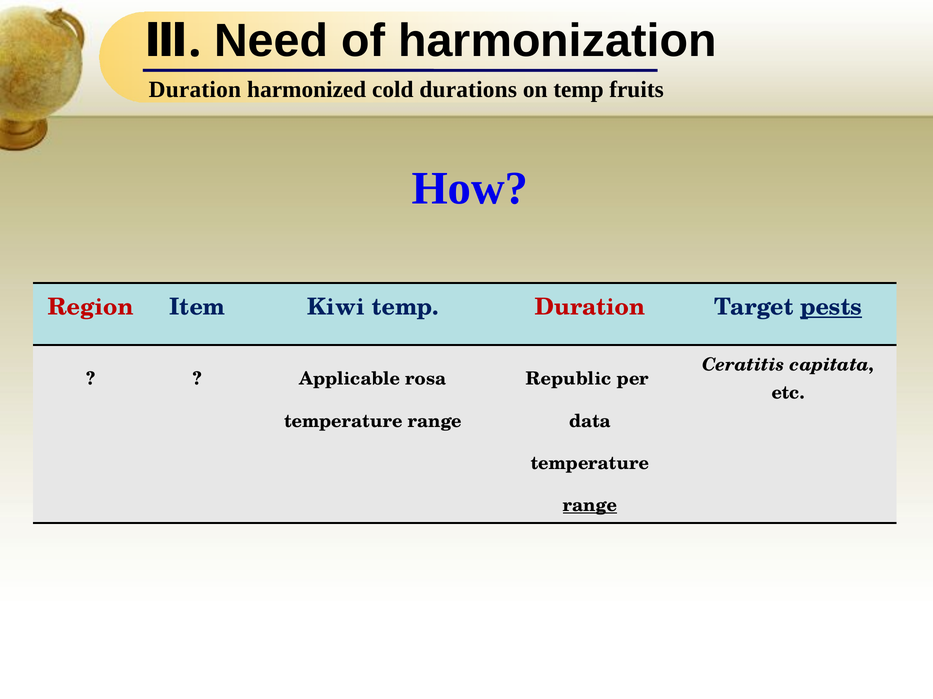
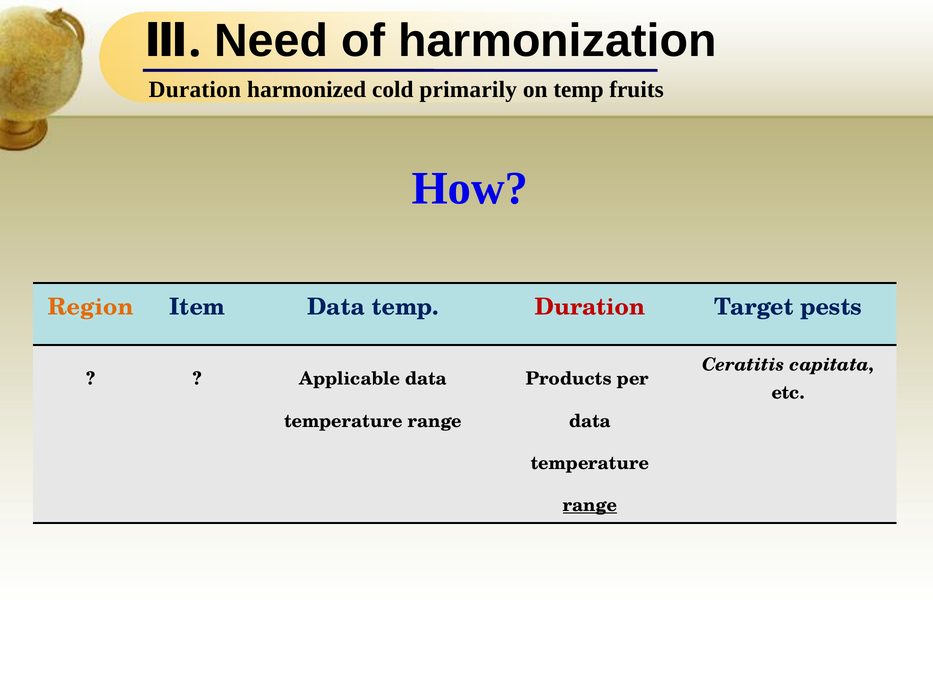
durations: durations -> primarily
Region colour: red -> orange
Item Kiwi: Kiwi -> Data
pests underline: present -> none
Applicable rosa: rosa -> data
Republic: Republic -> Products
